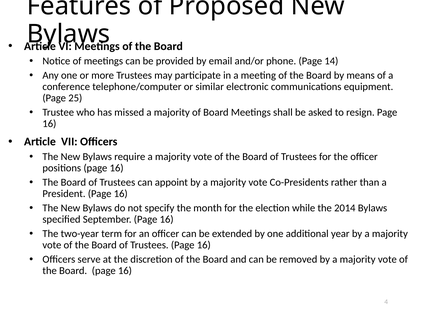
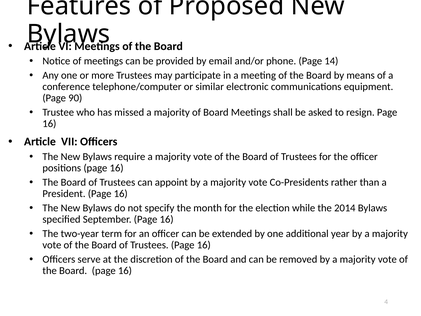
25: 25 -> 90
